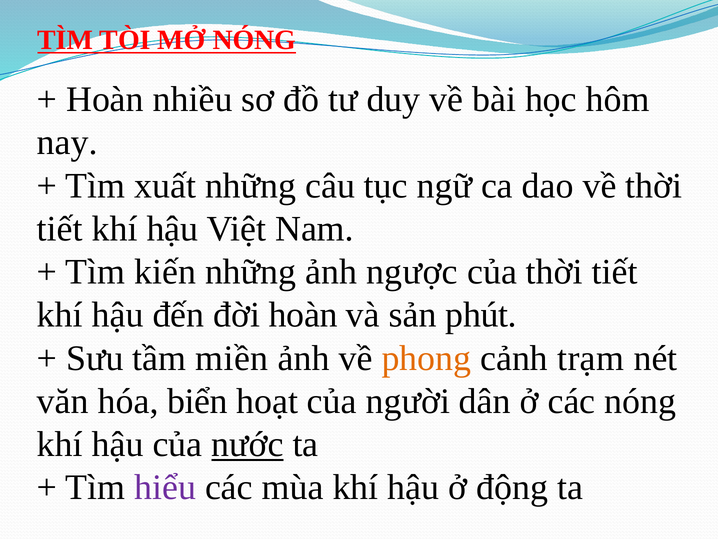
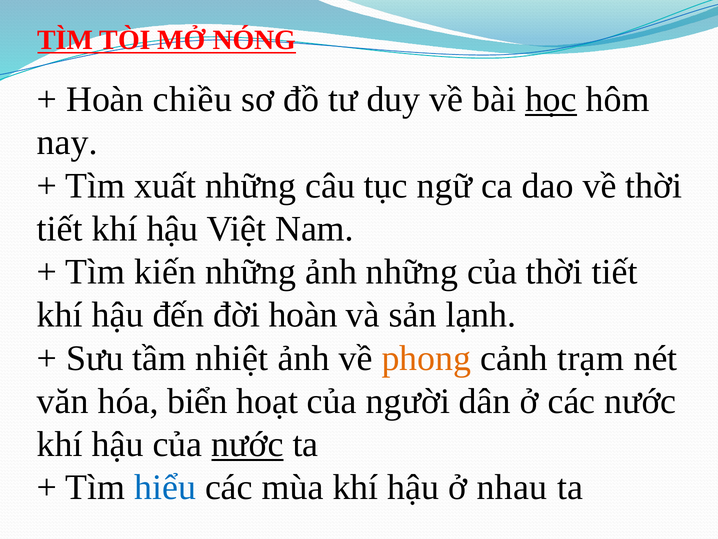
nhiều: nhiều -> chiều
học underline: none -> present
ảnh ngược: ngược -> những
phút: phút -> lạnh
miền: miền -> nhiệt
các nóng: nóng -> nước
hiểu colour: purple -> blue
động: động -> nhau
